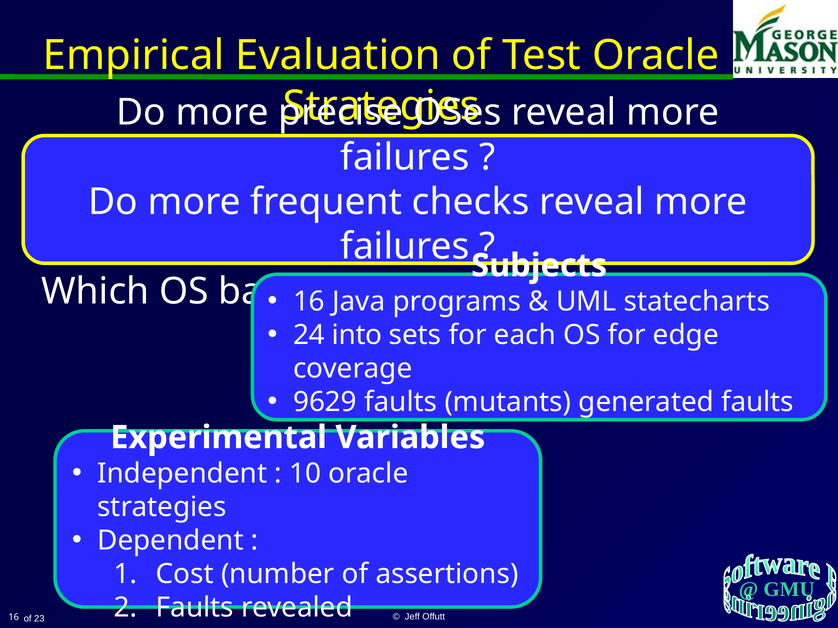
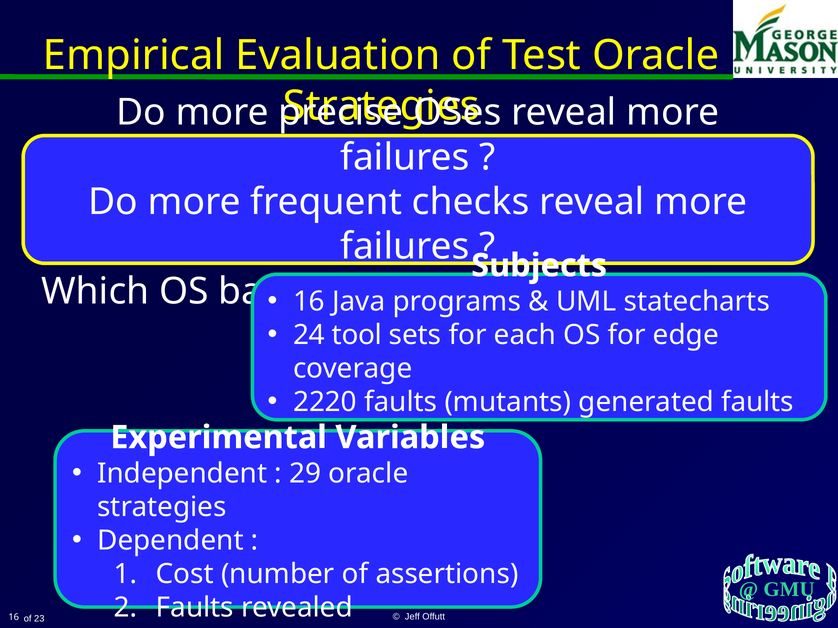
into: into -> tool
9629: 9629 -> 2220
10: 10 -> 29
